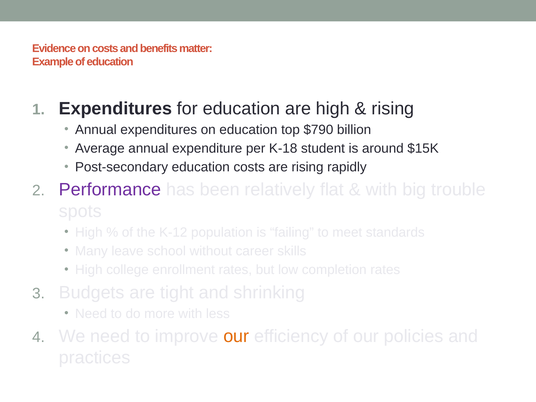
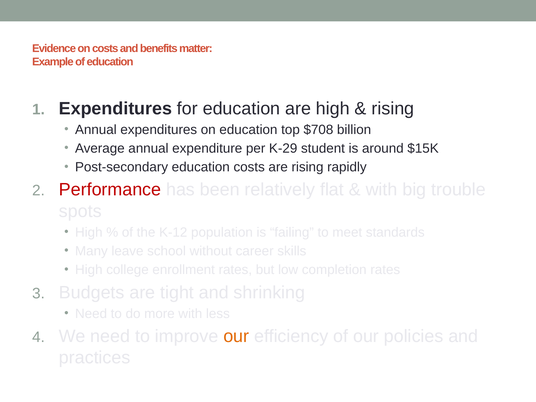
$790: $790 -> $708
K-18: K-18 -> K-29
Performance colour: purple -> red
